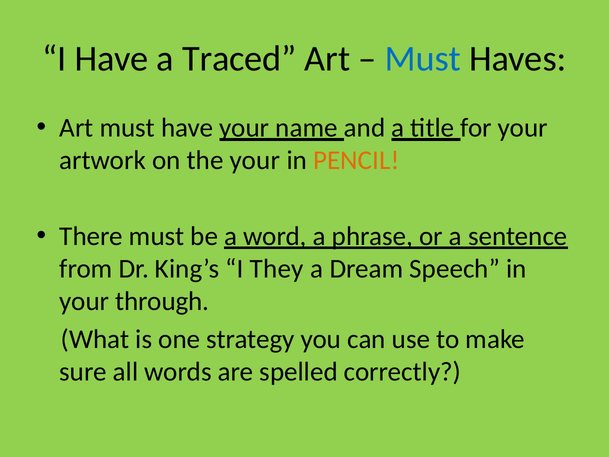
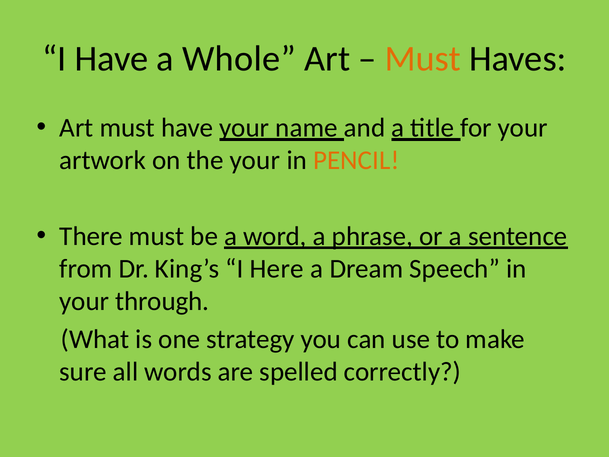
Traced: Traced -> Whole
Must at (423, 59) colour: blue -> orange
They: They -> Here
